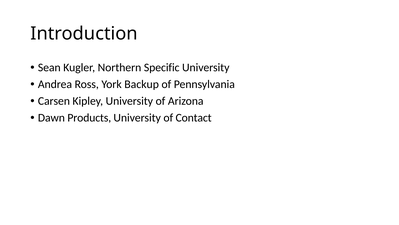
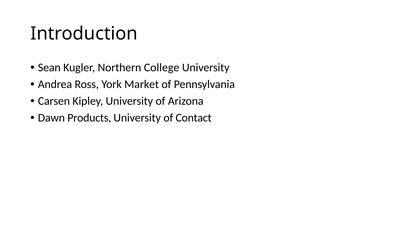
Specific: Specific -> College
Backup: Backup -> Market
